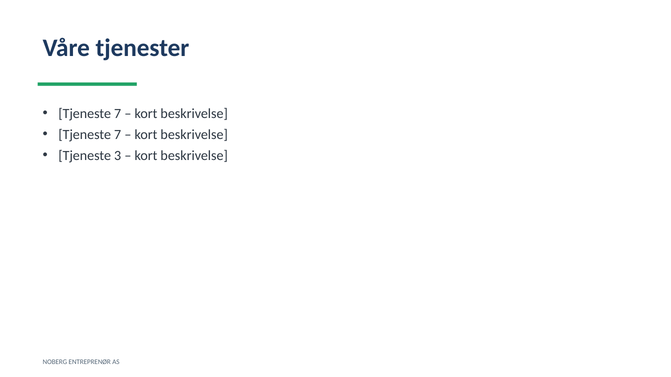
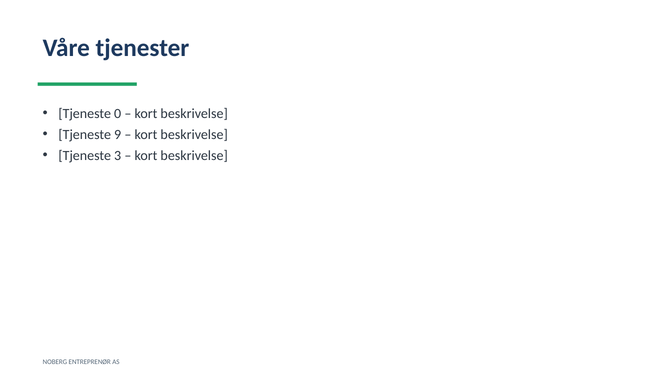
7 at (118, 114): 7 -> 0
7 at (118, 135): 7 -> 9
